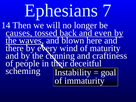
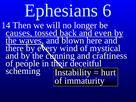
7: 7 -> 6
maturity: maturity -> mystical
goal: goal -> hurt
